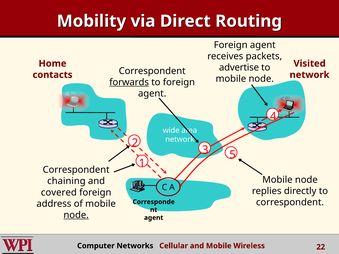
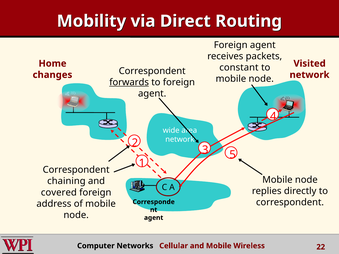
advertise: advertise -> constant
contacts: contacts -> changes
node at (76, 215) underline: present -> none
